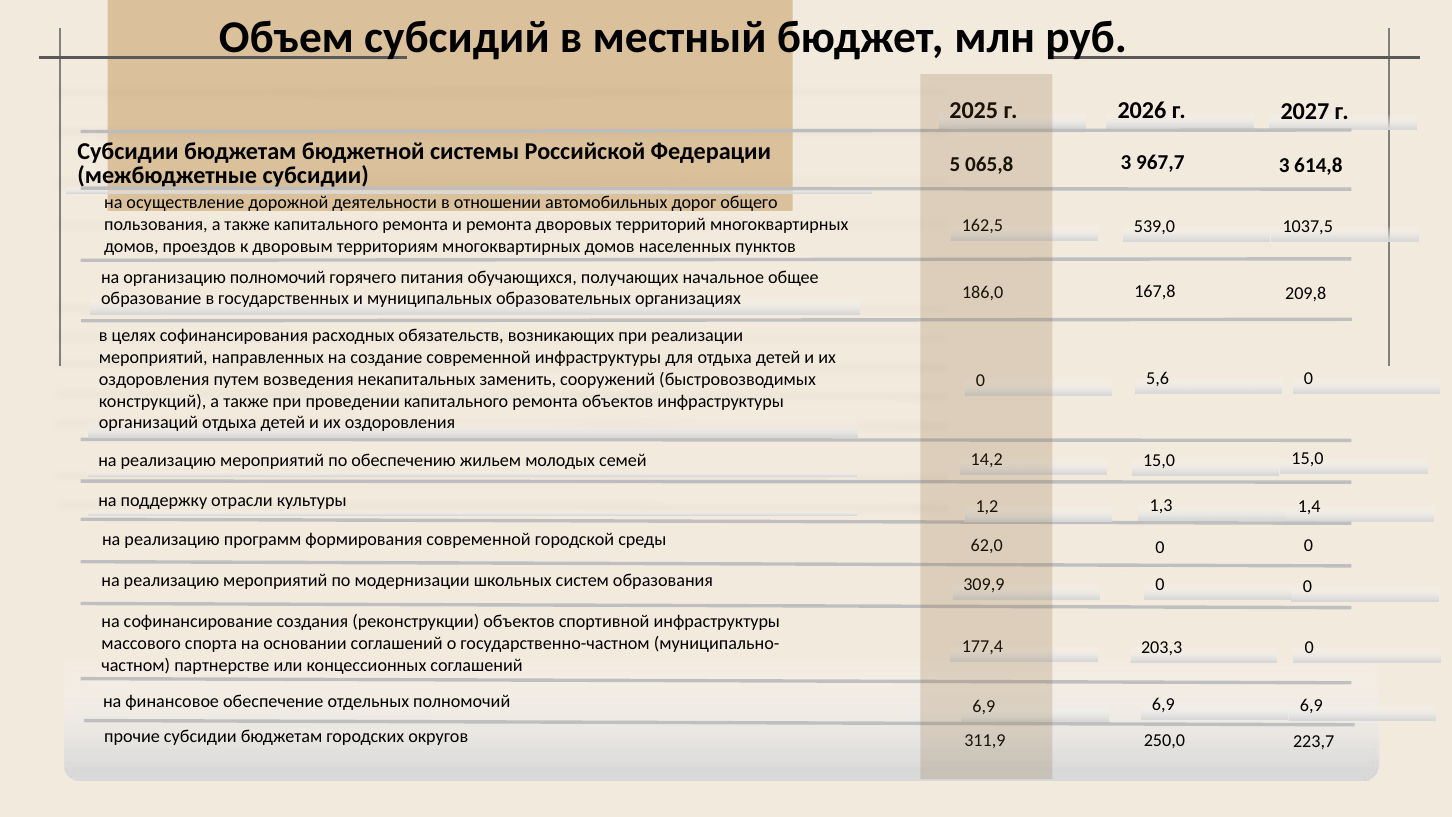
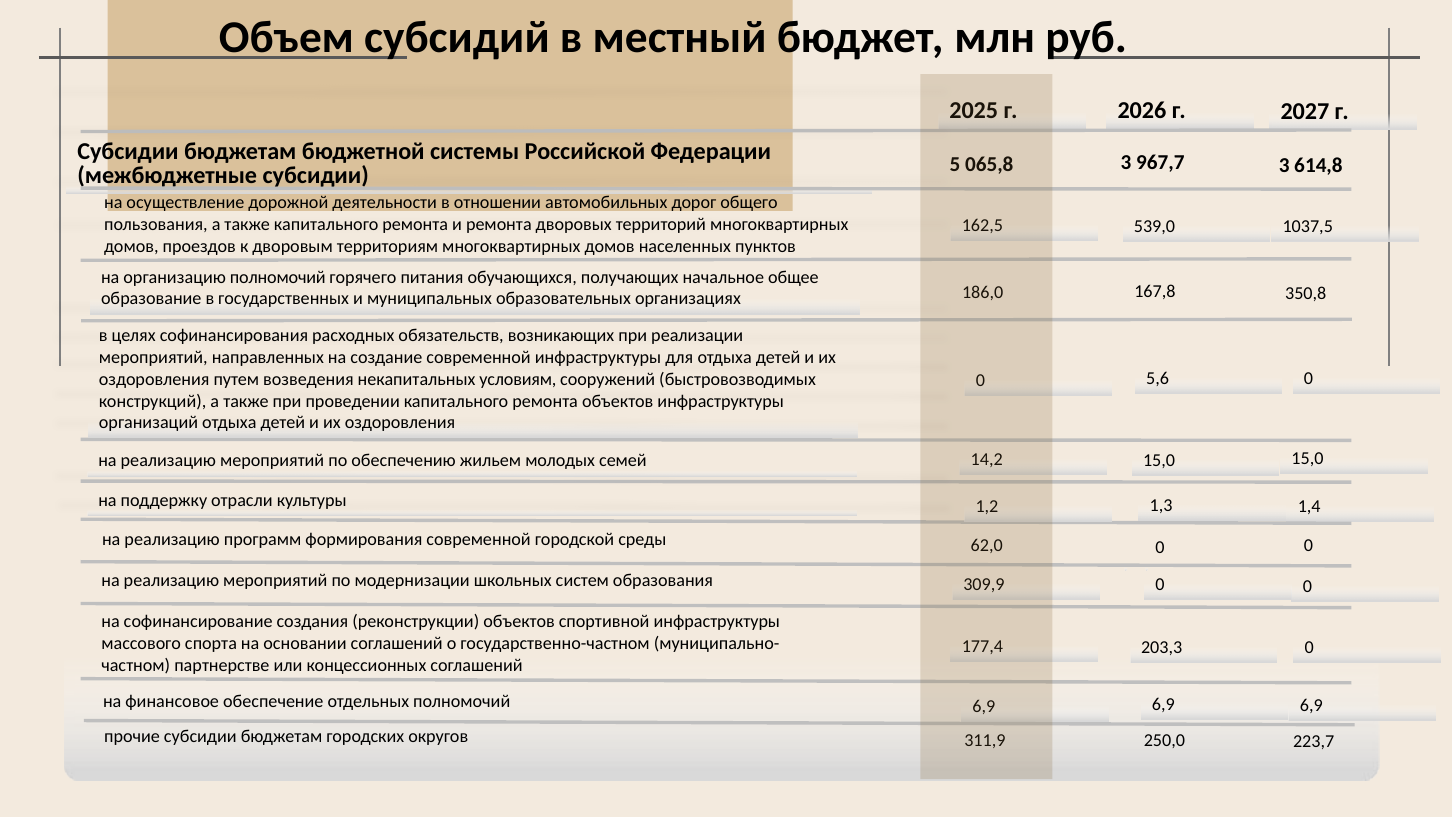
209,8: 209,8 -> 350,8
заменить: заменить -> условиям
